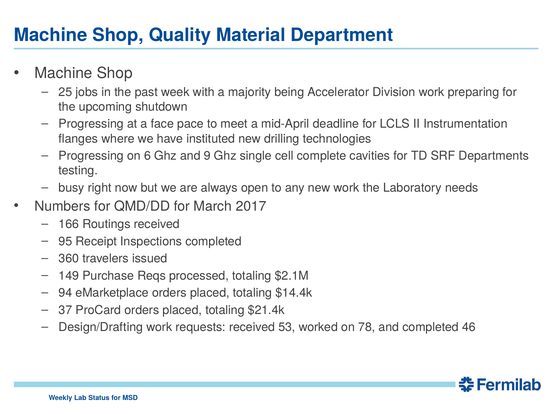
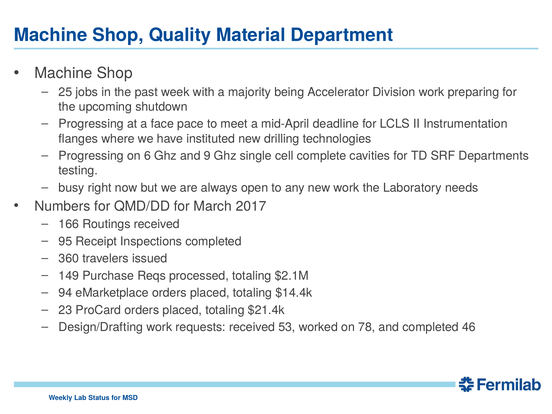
37: 37 -> 23
